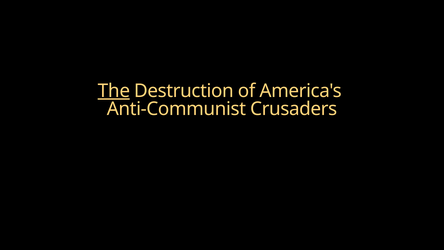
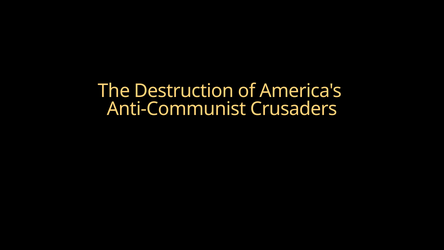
The underline: present -> none
